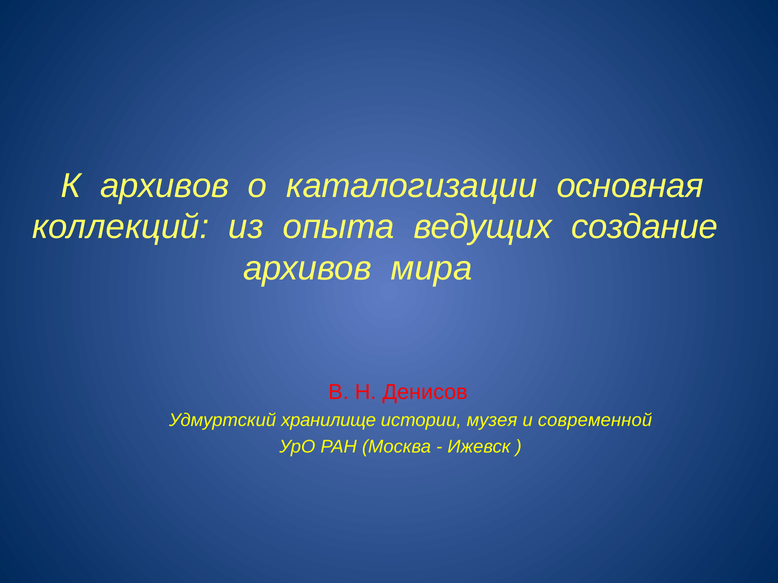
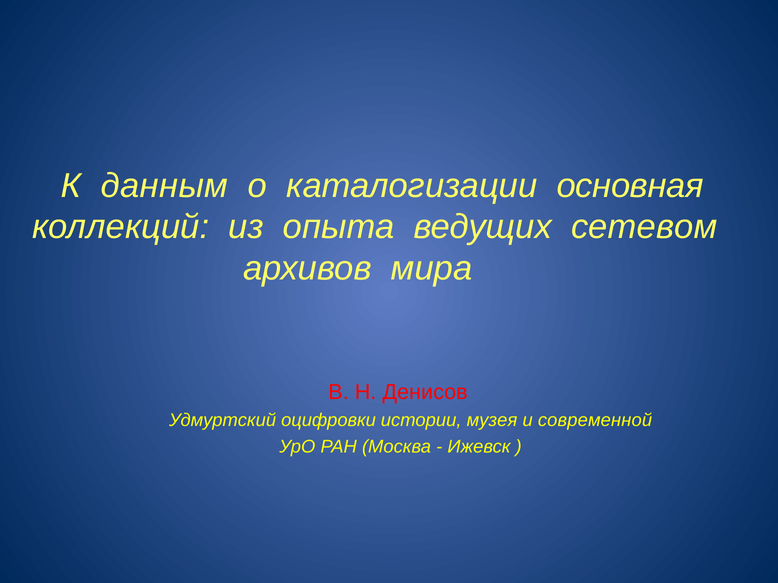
К архивов: архивов -> данным
создание: создание -> сетевом
хранилище: хранилище -> оцифровки
